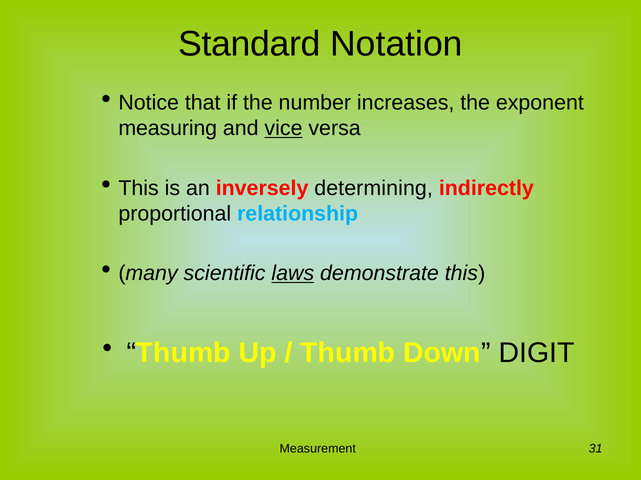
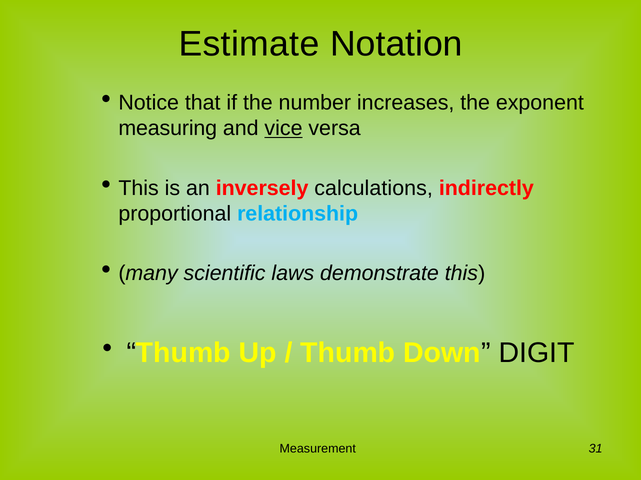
Standard: Standard -> Estimate
determining: determining -> calculations
laws underline: present -> none
